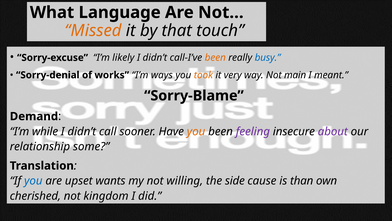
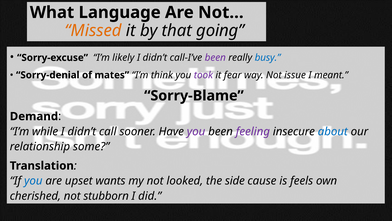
touch: touch -> going
been at (215, 58) colour: orange -> purple
works: works -> mates
ways: ways -> think
took colour: orange -> purple
very: very -> fear
main: main -> issue
you at (196, 131) colour: orange -> purple
about colour: purple -> blue
willing: willing -> looked
than: than -> feels
kingdom: kingdom -> stubborn
